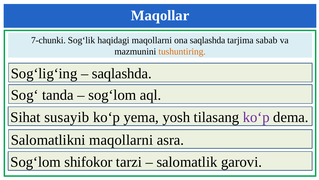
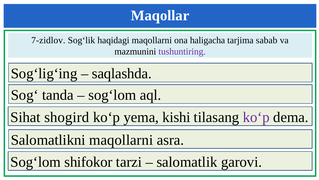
7-chunki: 7-chunki -> 7-zidlov
ona saqlashda: saqlashda -> haligacha
tushuntiring colour: orange -> purple
susayib: susayib -> shogird
yosh: yosh -> kishi
